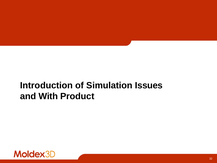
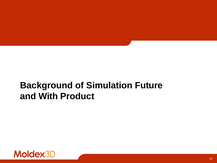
Introduction: Introduction -> Background
Issues: Issues -> Future
